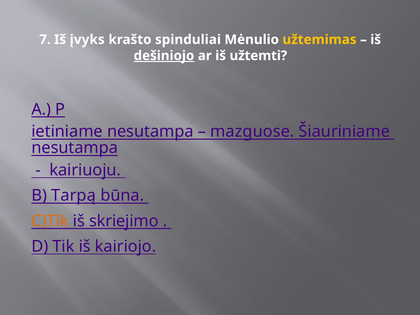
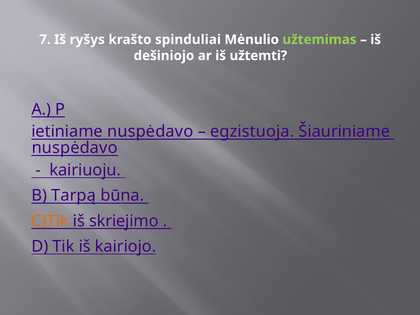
įvyks: įvyks -> ryšys
užtemimas colour: yellow -> light green
dešiniojo underline: present -> none
nesutampa at (150, 132): nesutampa -> nuspėdavo
mazguose: mazguose -> egzistuoja
nesutampa at (75, 148): nesutampa -> nuspėdavo
